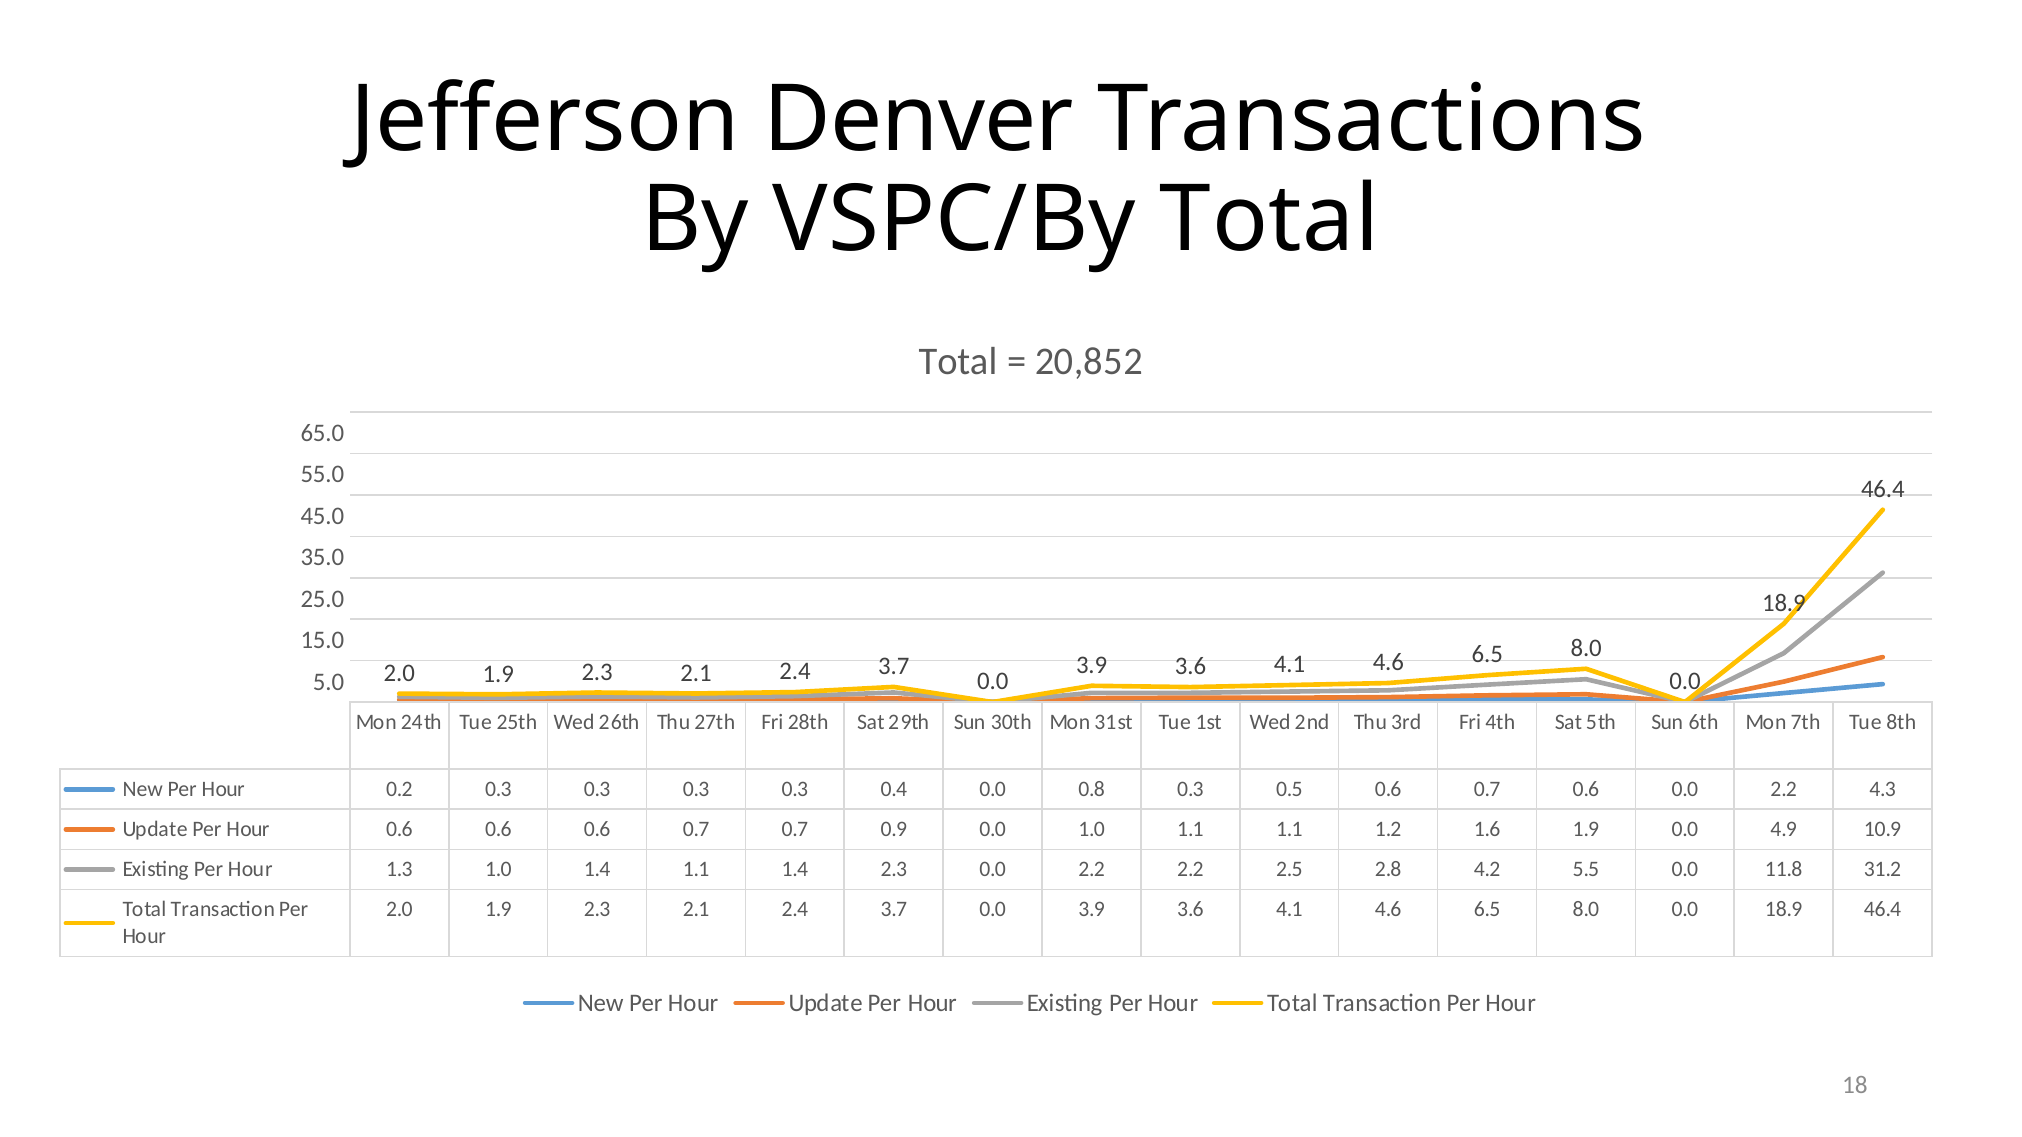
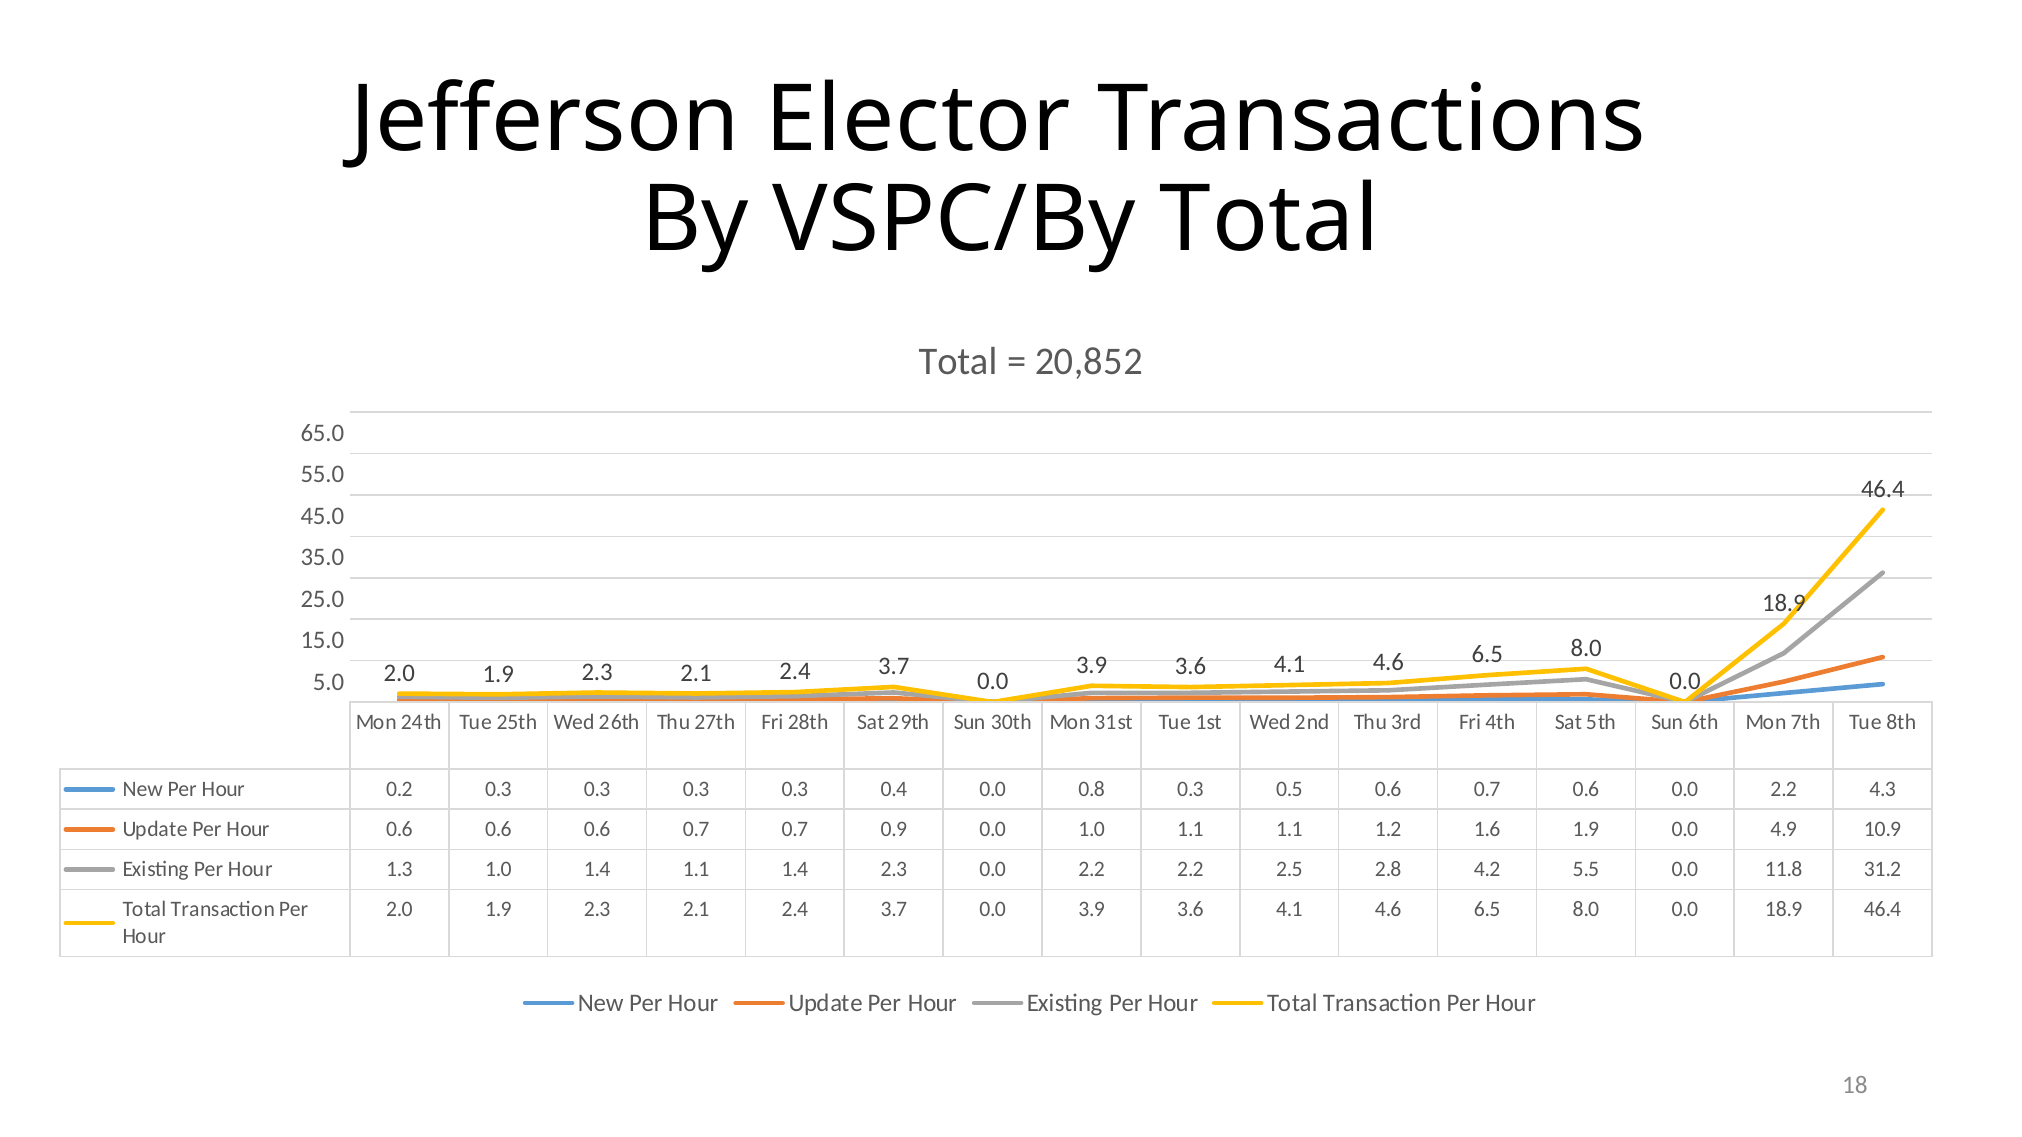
Denver: Denver -> Elector
